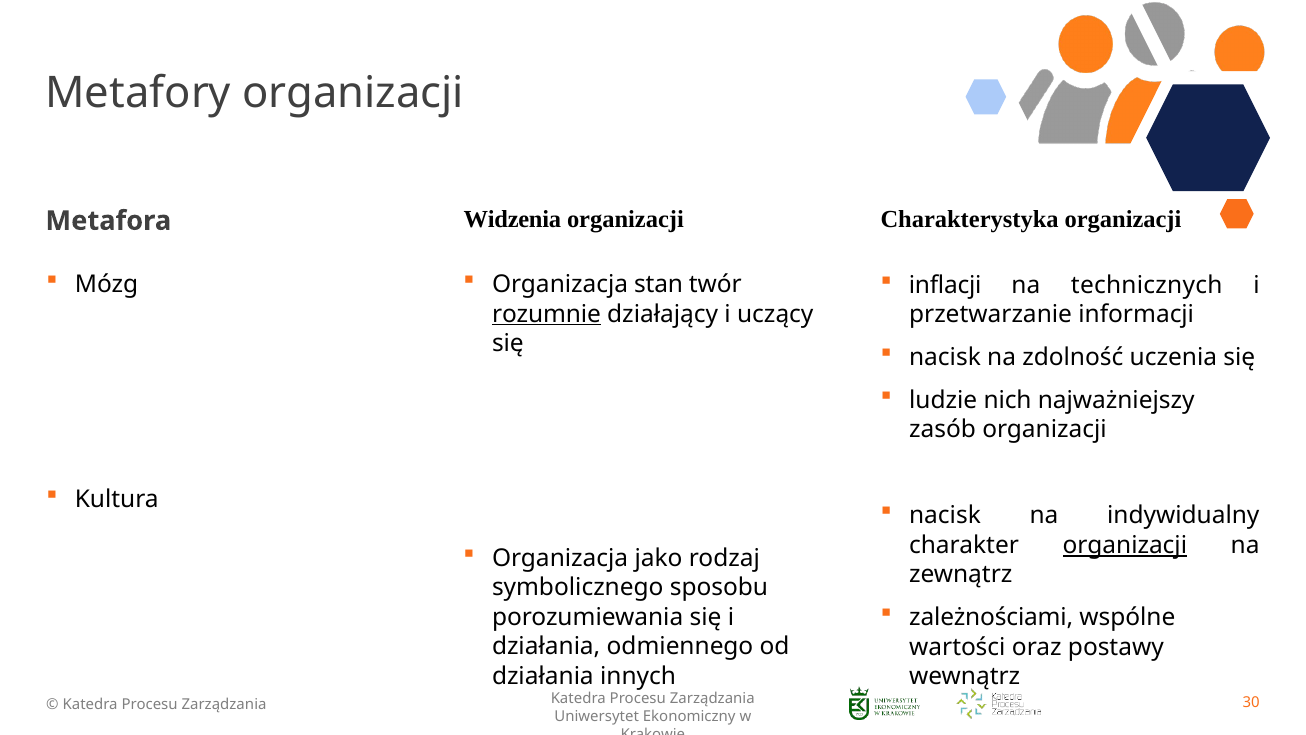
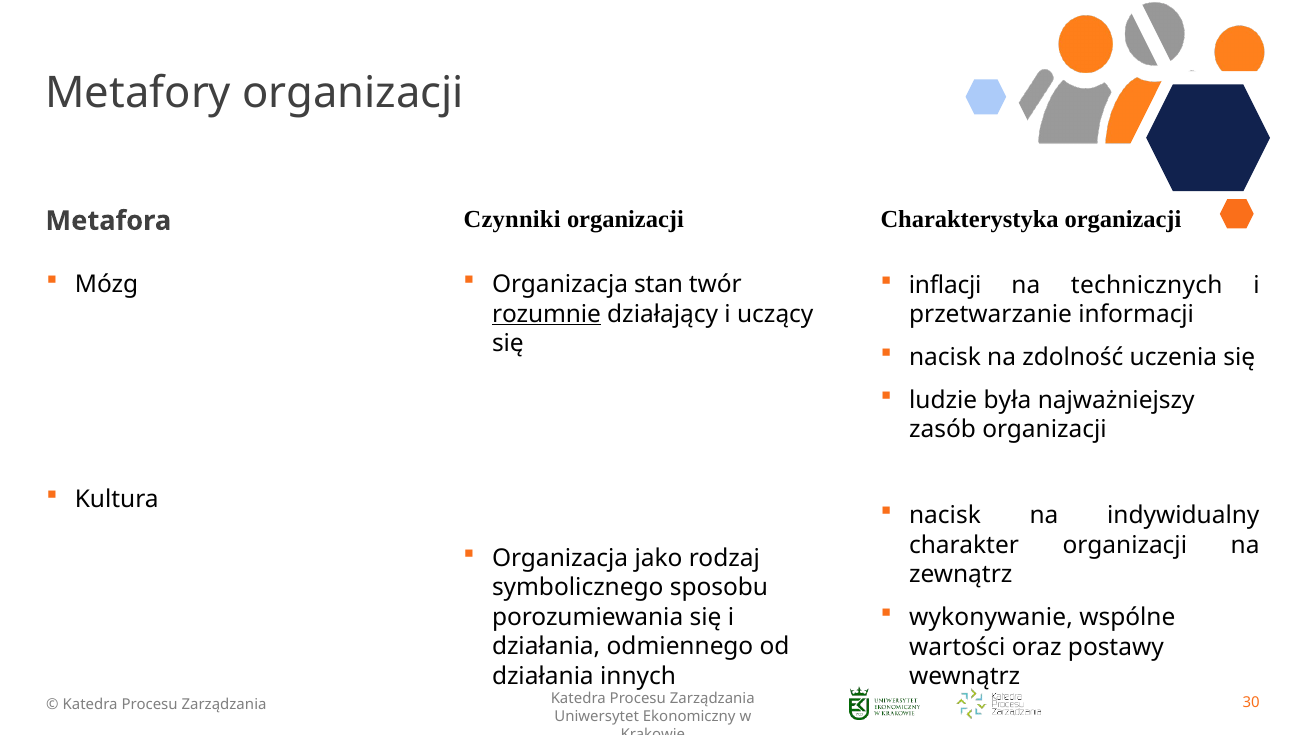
Widzenia: Widzenia -> Czynniki
nich: nich -> była
organizacji at (1125, 545) underline: present -> none
zależnościami: zależnościami -> wykonywanie
